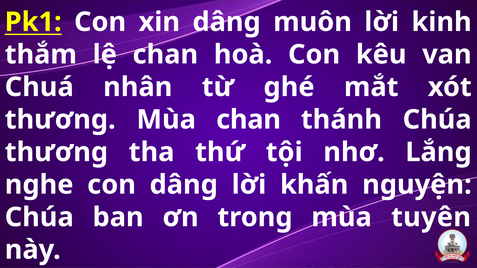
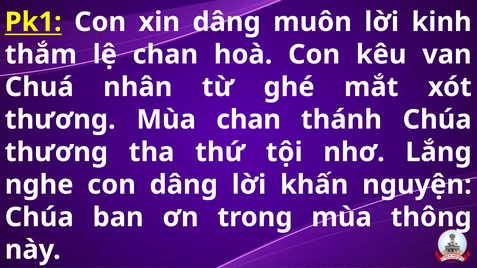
tuyên: tuyên -> thông
